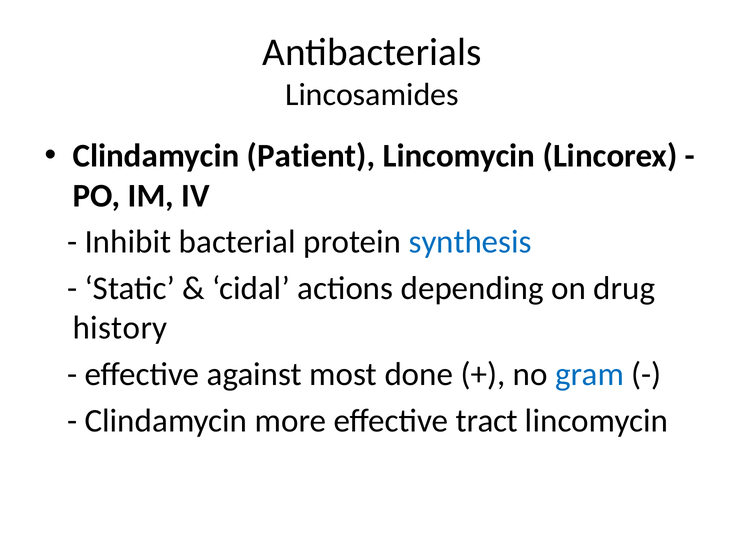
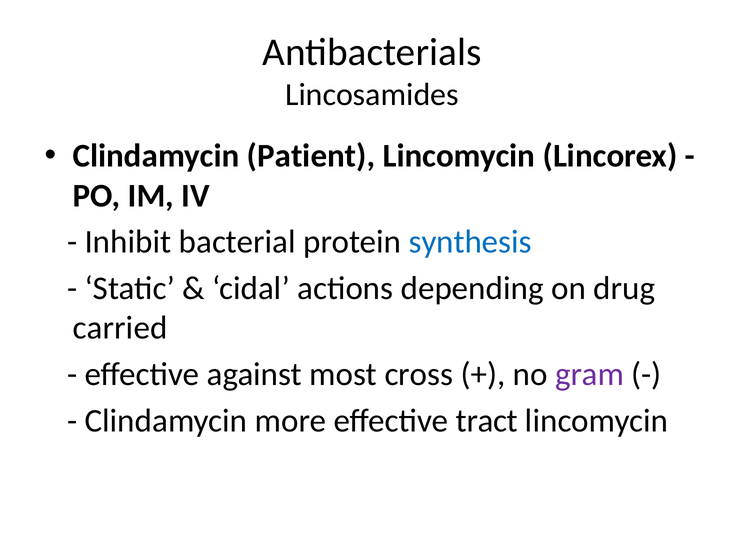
history: history -> carried
done: done -> cross
gram colour: blue -> purple
